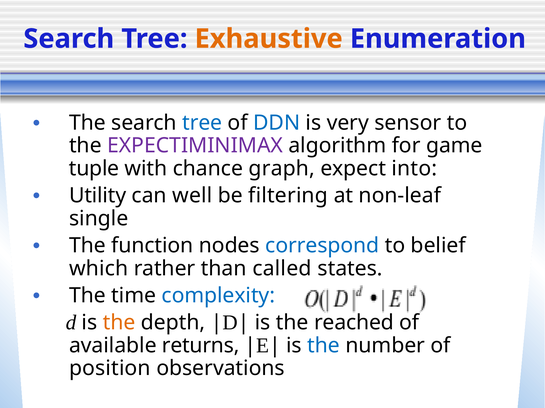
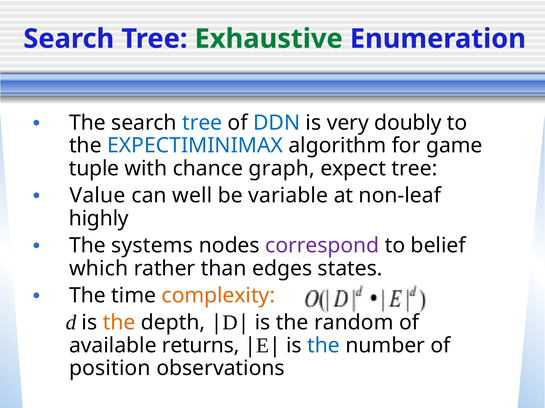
Exhaustive colour: orange -> green
sensor: sensor -> doubly
EXPECTIMINIMAX colour: purple -> blue
expect into: into -> tree
Utility: Utility -> Value
filtering: filtering -> variable
single: single -> highly
function: function -> systems
correspond colour: blue -> purple
called: called -> edges
complexity colour: blue -> orange
reached: reached -> random
